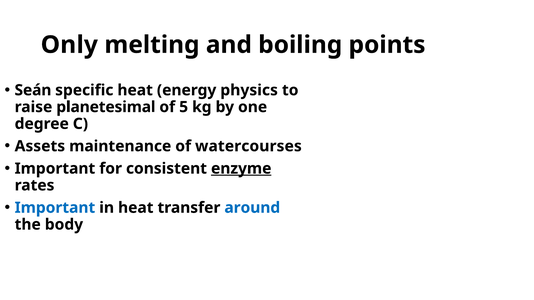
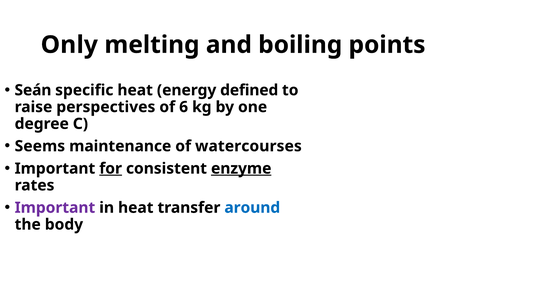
physics: physics -> defined
planetesimal: planetesimal -> perspectives
5: 5 -> 6
Assets: Assets -> Seems
for underline: none -> present
Important at (55, 208) colour: blue -> purple
